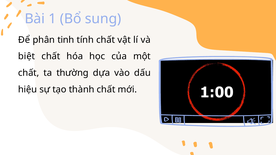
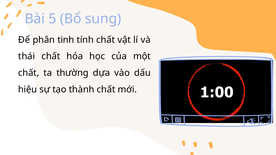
1: 1 -> 5
biệt: biệt -> thái
